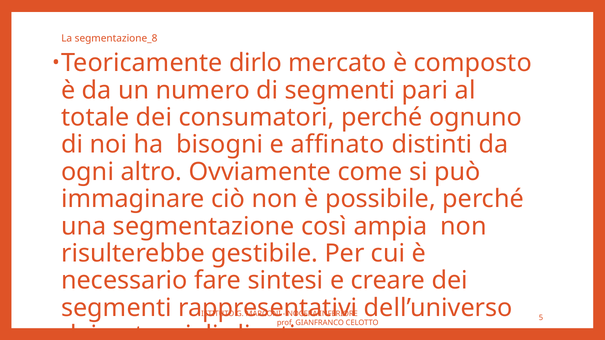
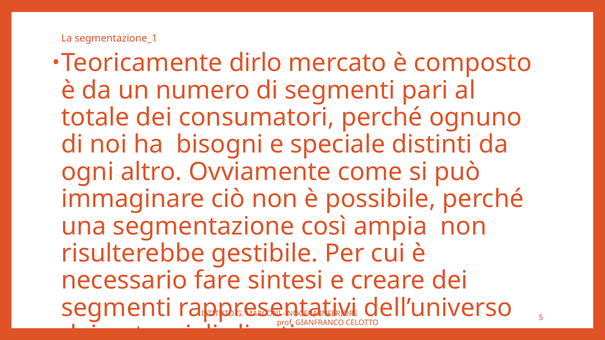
segmentazione_8: segmentazione_8 -> segmentazione_1
affinato: affinato -> speciale
